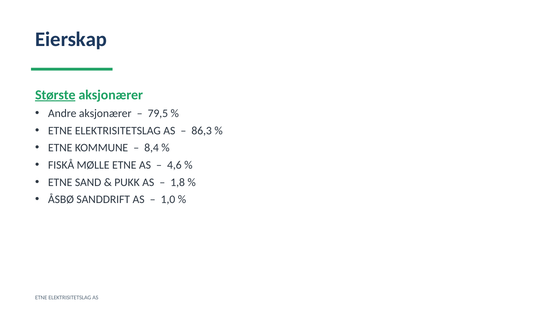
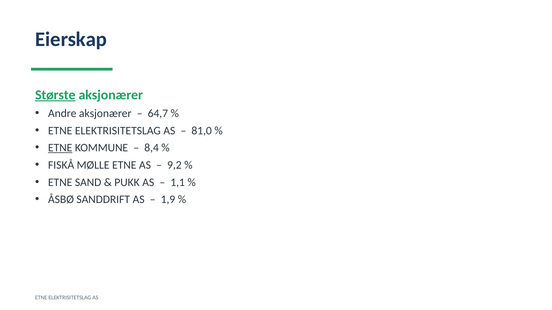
79,5: 79,5 -> 64,7
86,3: 86,3 -> 81,0
ETNE at (60, 148) underline: none -> present
4,6: 4,6 -> 9,2
1,8: 1,8 -> 1,1
1,0: 1,0 -> 1,9
